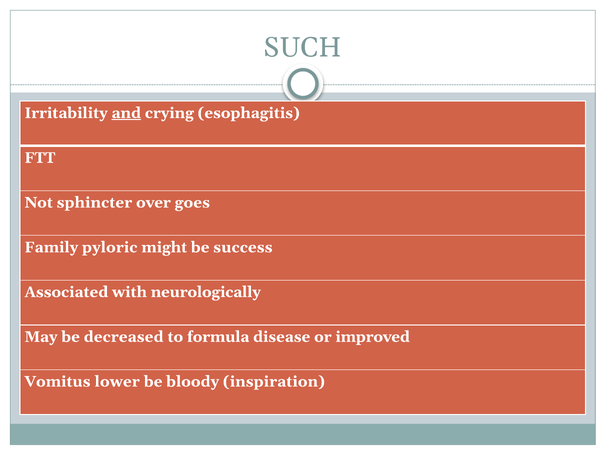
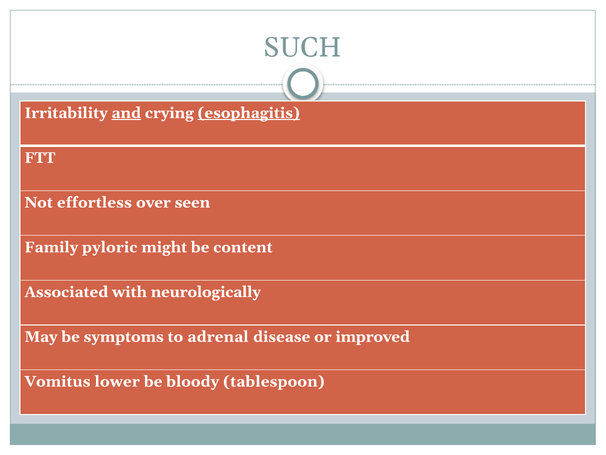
esophagitis underline: none -> present
sphincter: sphincter -> effortless
goes: goes -> seen
success: success -> content
decreased: decreased -> symptoms
formula: formula -> adrenal
inspiration: inspiration -> tablespoon
